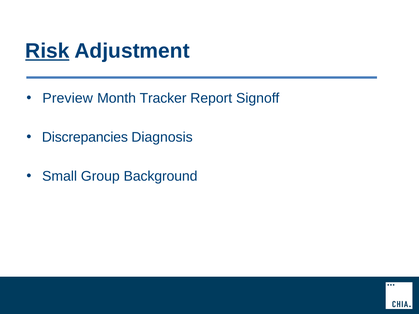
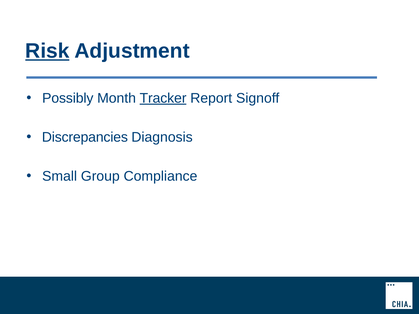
Preview: Preview -> Possibly
Tracker underline: none -> present
Background: Background -> Compliance
